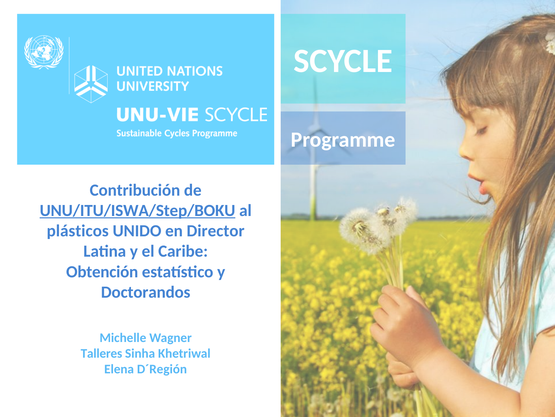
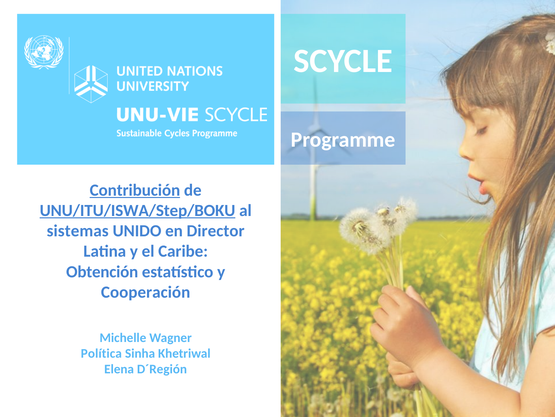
Contribución underline: none -> present
plásticos: plásticos -> sistemas
Doctorandos: Doctorandos -> Cooperación
Talleres: Talleres -> Política
